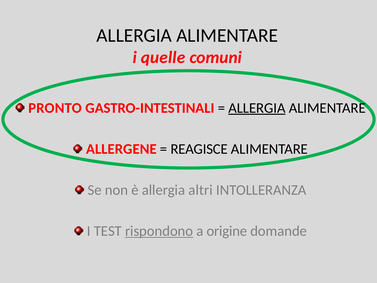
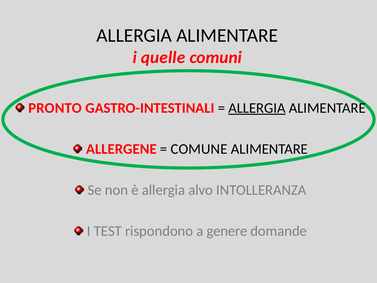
REAGISCE: REAGISCE -> COMUNE
altri: altri -> alvo
rispondono underline: present -> none
origine: origine -> genere
